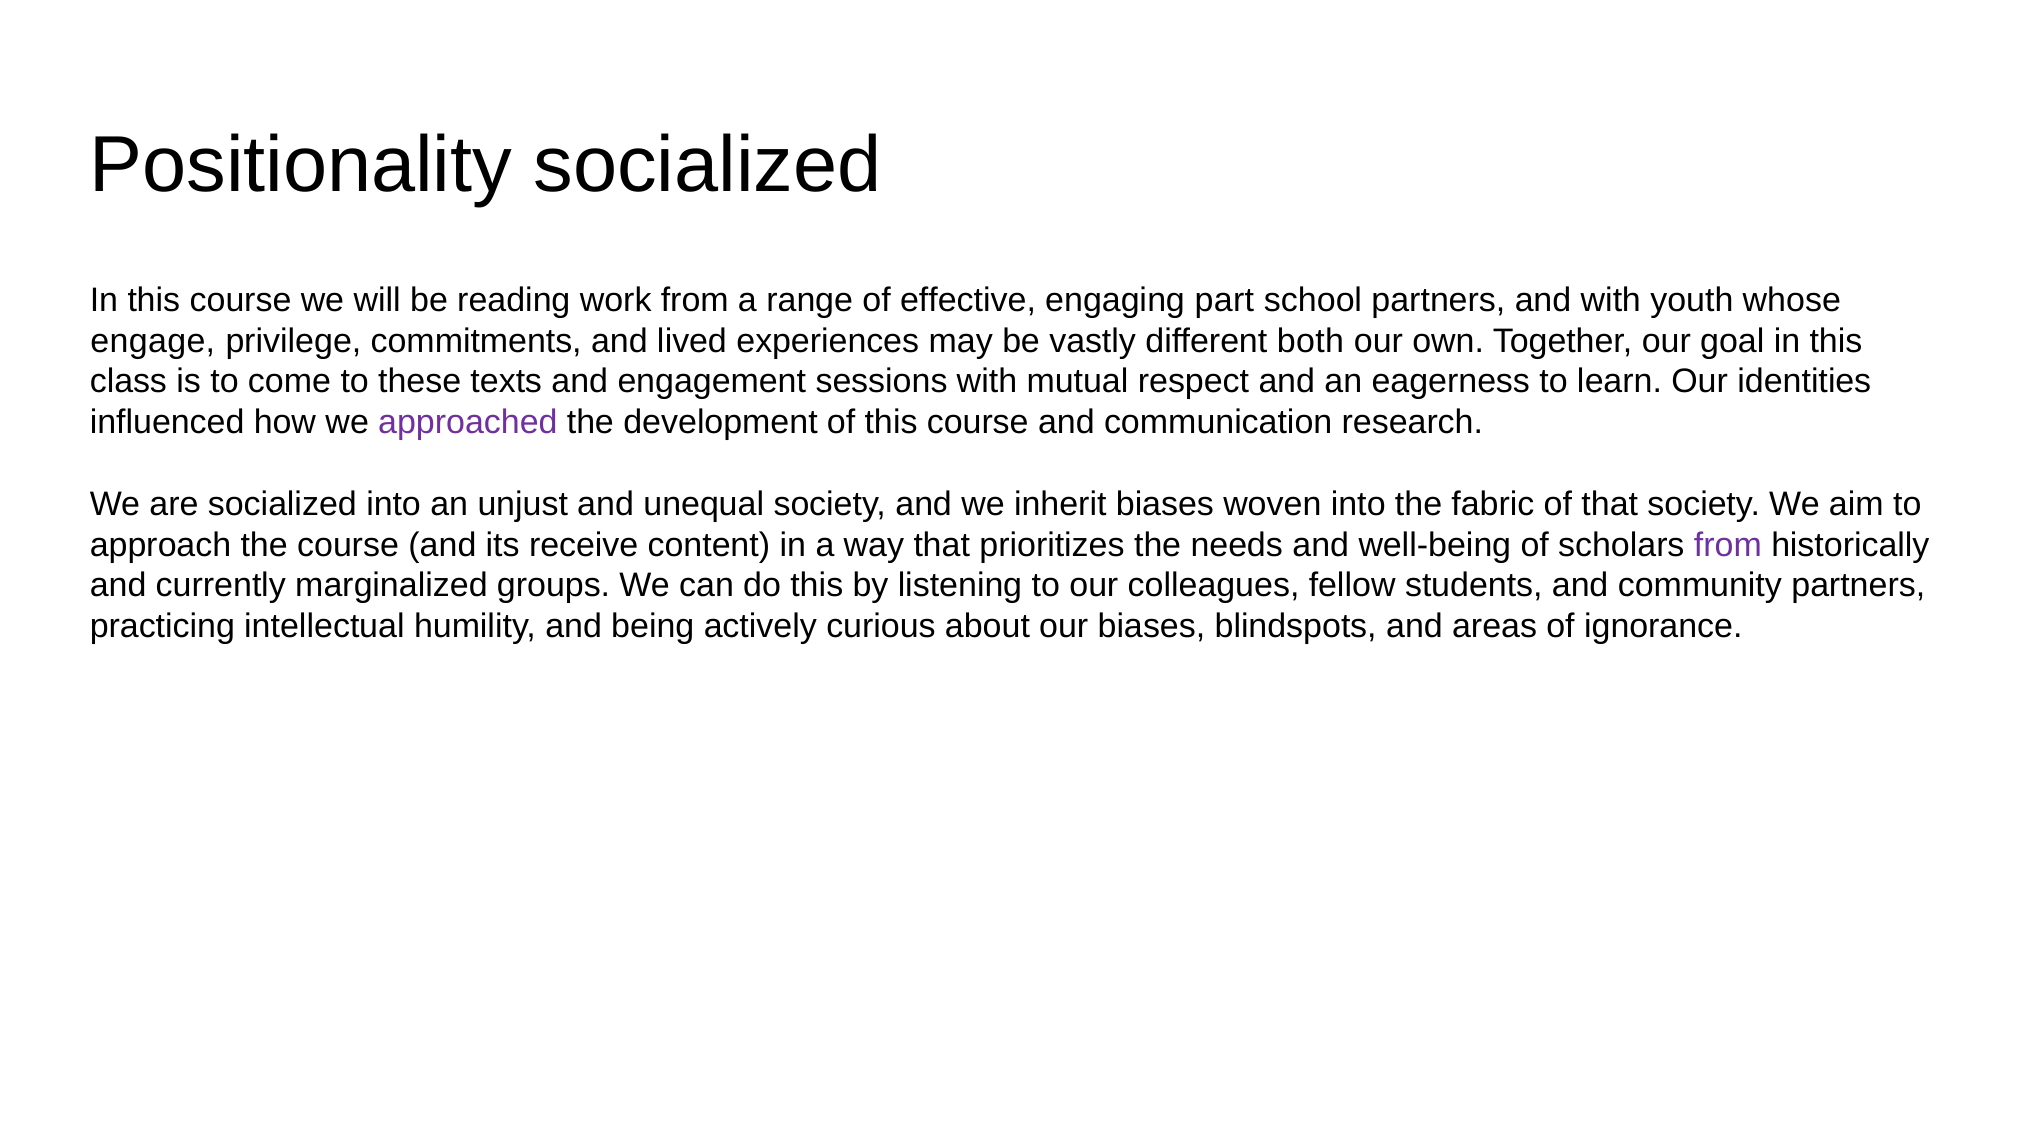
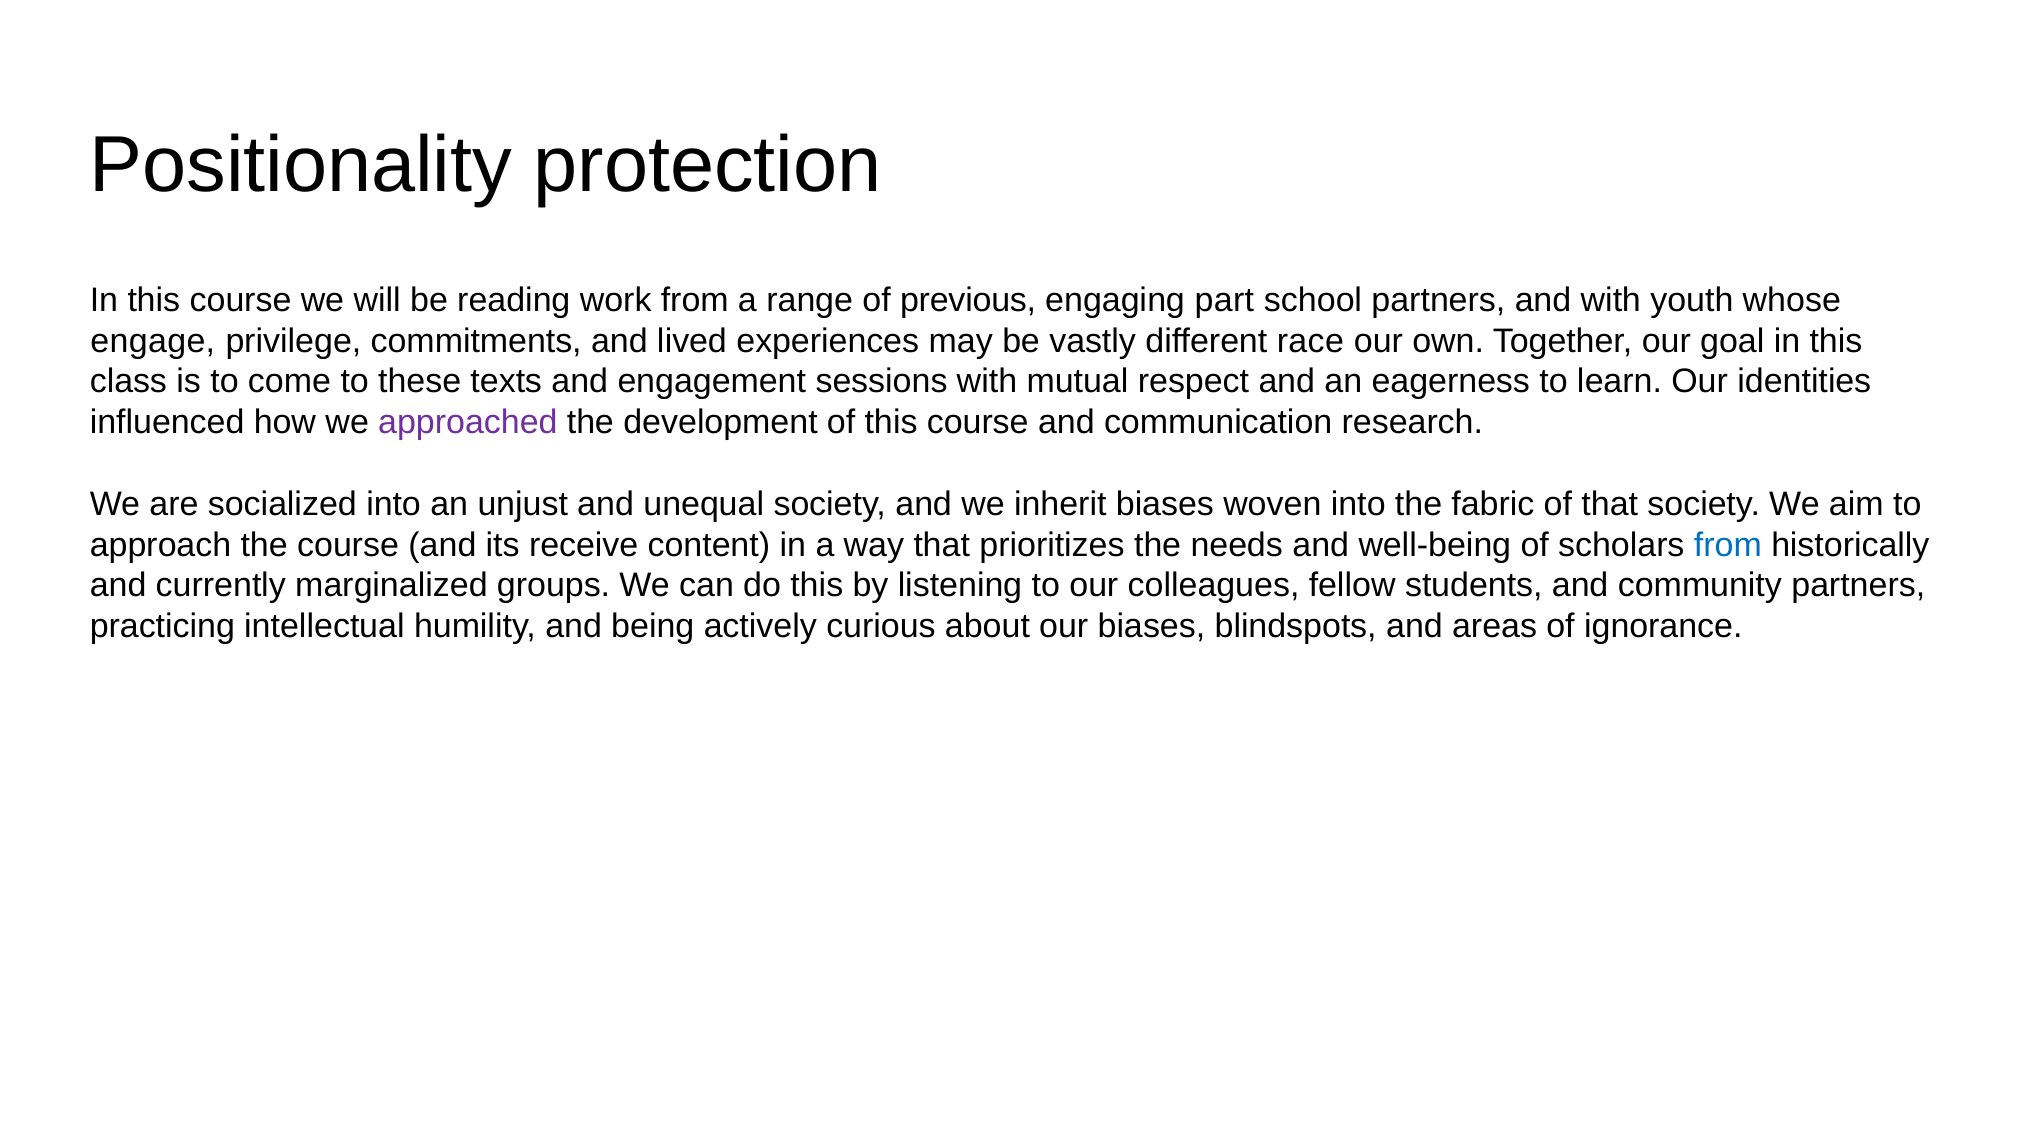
Positionality socialized: socialized -> protection
effective: effective -> previous
both: both -> race
from at (1728, 545) colour: purple -> blue
